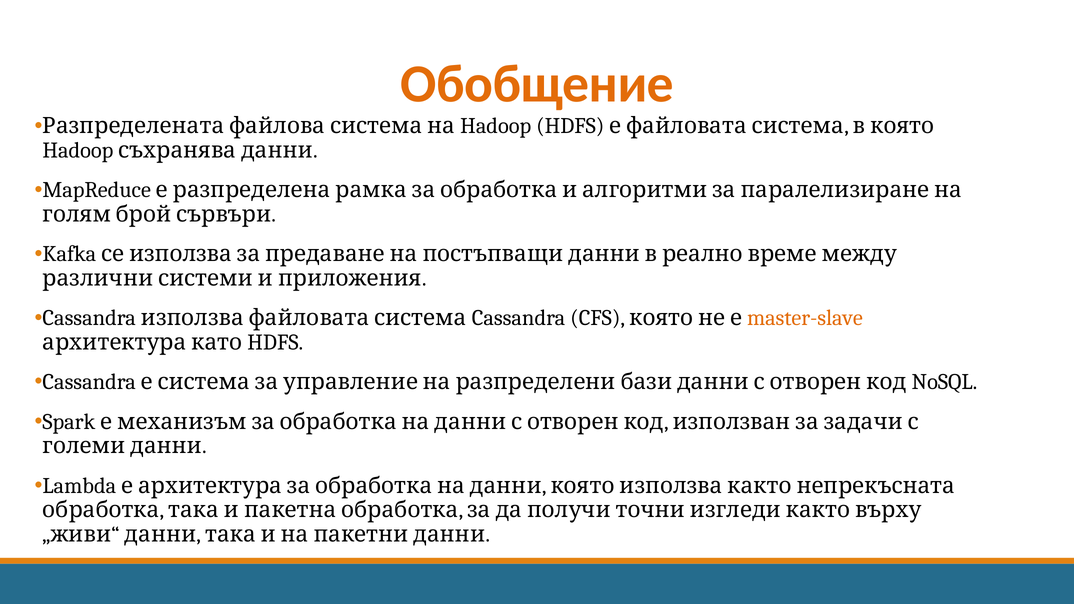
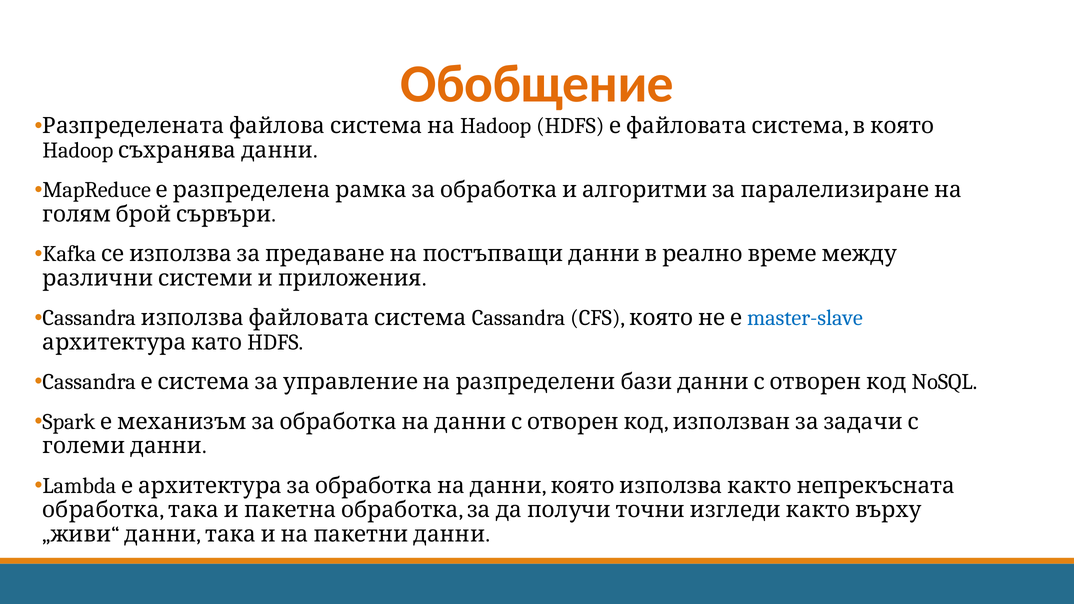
master-slave colour: orange -> blue
